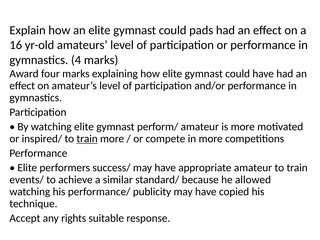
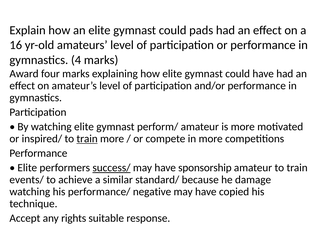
success/ underline: none -> present
appropriate: appropriate -> sponsorship
allowed: allowed -> damage
publicity: publicity -> negative
